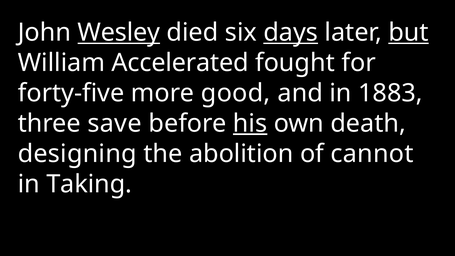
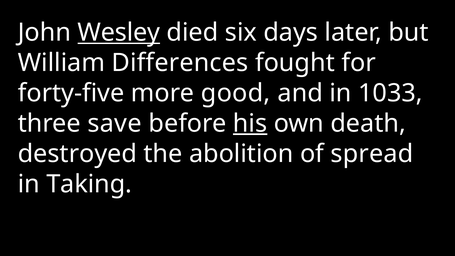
days underline: present -> none
but underline: present -> none
Accelerated: Accelerated -> Differences
1883: 1883 -> 1033
designing: designing -> destroyed
cannot: cannot -> spread
